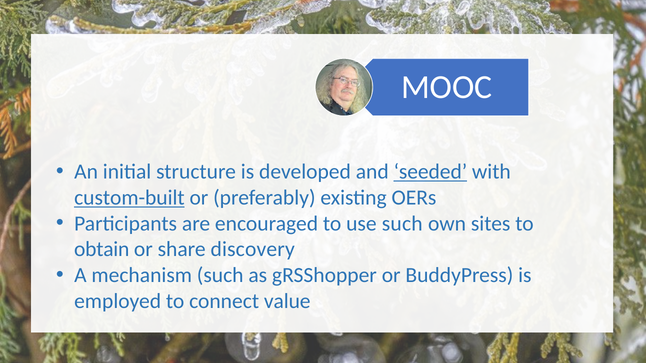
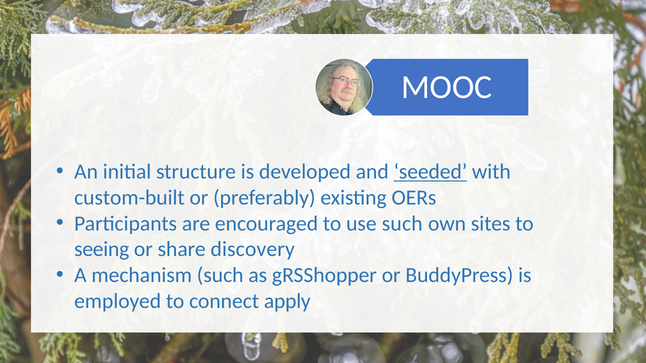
custom-built underline: present -> none
obtain: obtain -> seeing
value: value -> apply
